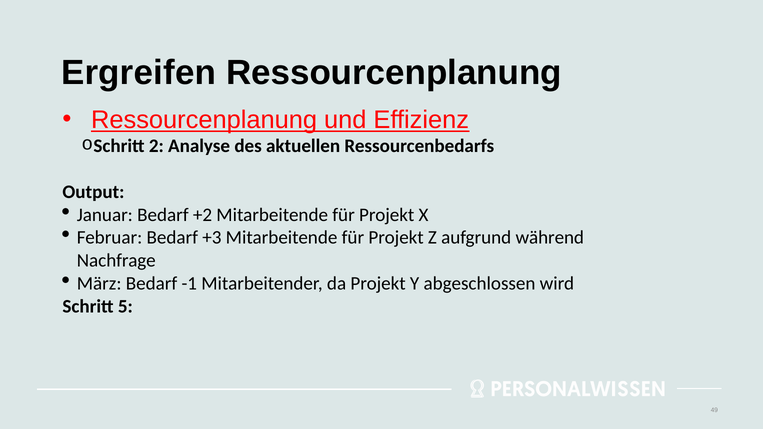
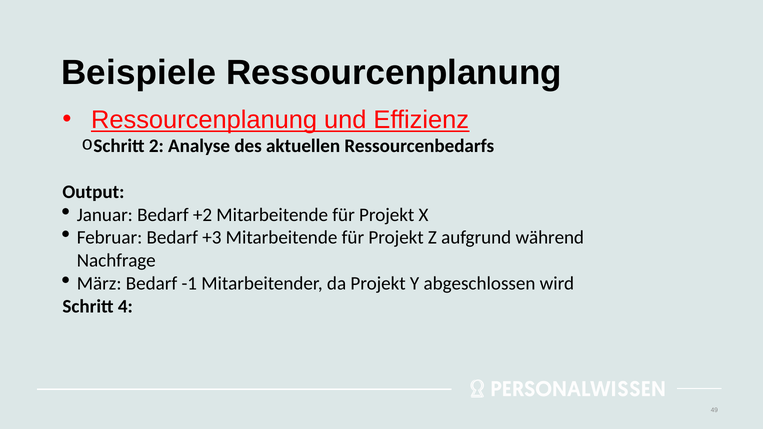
Ergreifen: Ergreifen -> Beispiele
5: 5 -> 4
